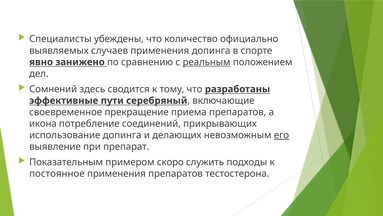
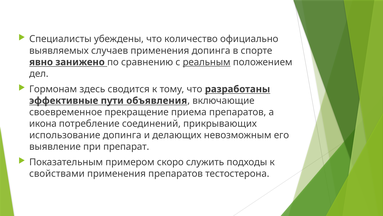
Сомнений: Сомнений -> Гормонам
серебряный: серебряный -> объявления
его underline: present -> none
постоянное: постоянное -> свойствами
